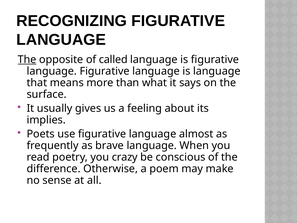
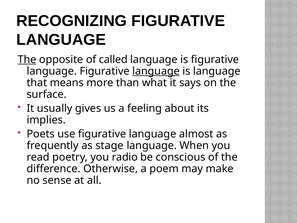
language at (156, 71) underline: none -> present
brave: brave -> stage
crazy: crazy -> radio
